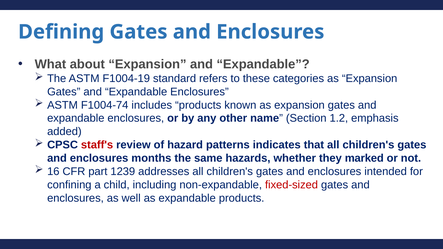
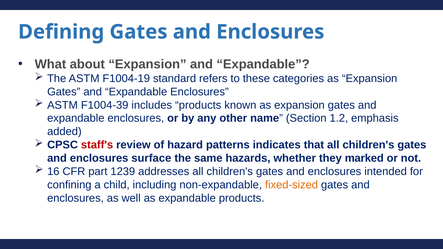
F1004-74: F1004-74 -> F1004-39
months: months -> surface
fixed-sized colour: red -> orange
